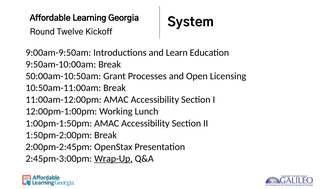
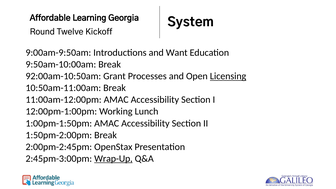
Learn: Learn -> Want
50:00am-10:50am: 50:00am-10:50am -> 92:00am-10:50am
Licensing underline: none -> present
